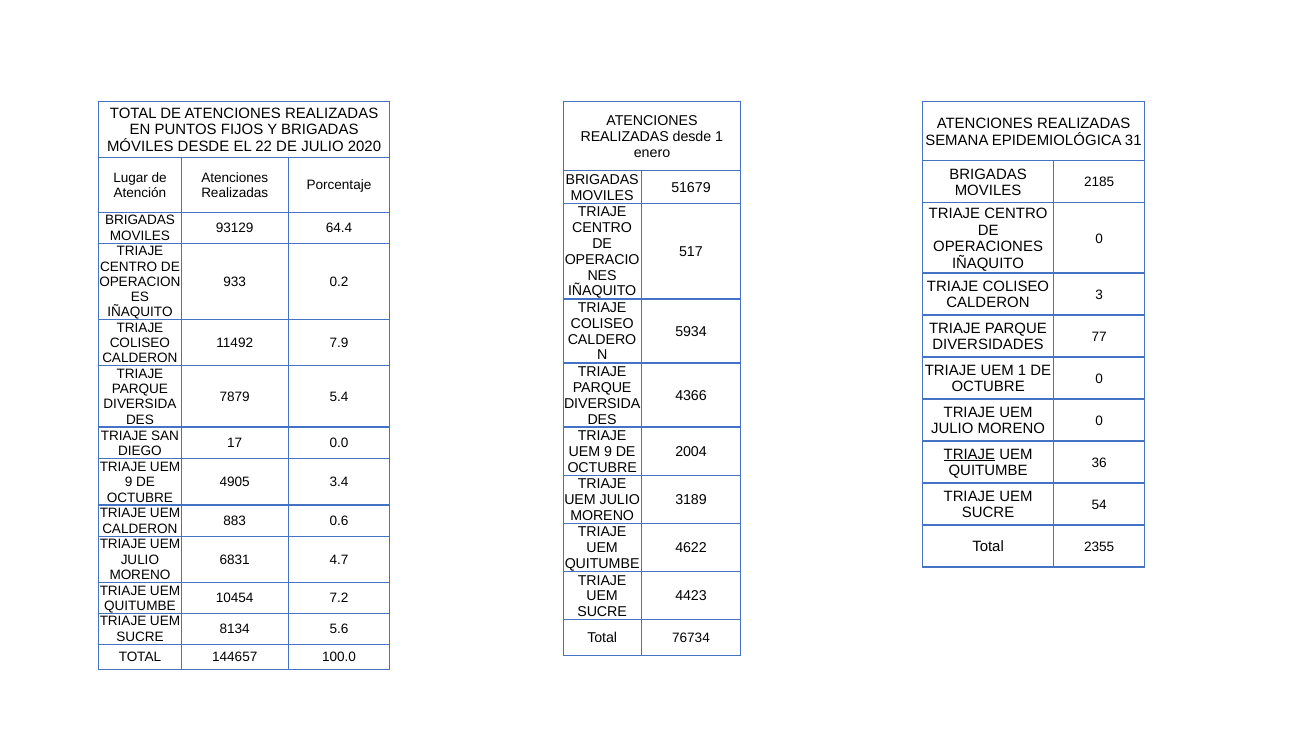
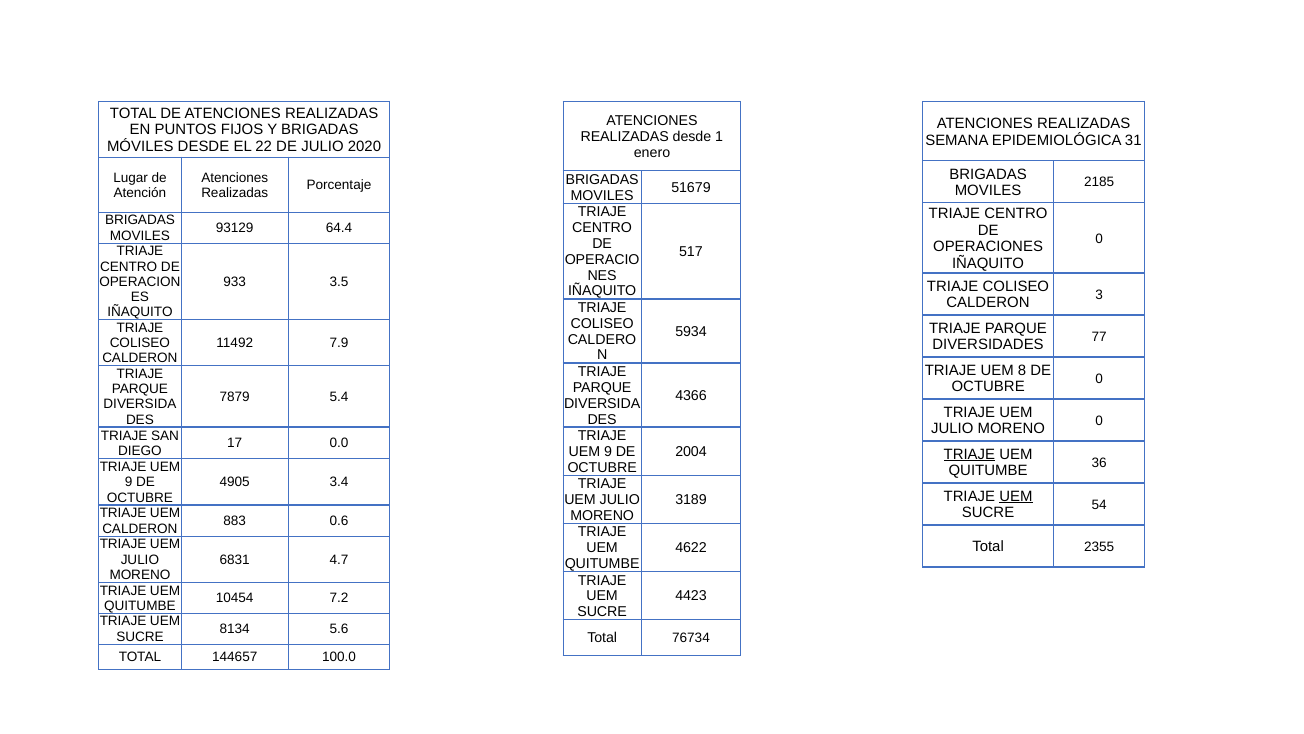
0.2: 0.2 -> 3.5
UEM 1: 1 -> 8
UEM at (1016, 496) underline: none -> present
